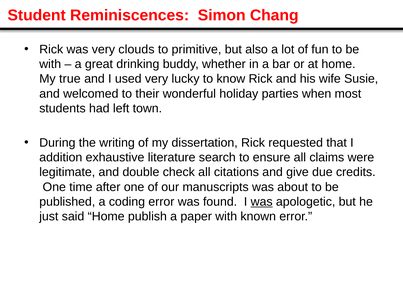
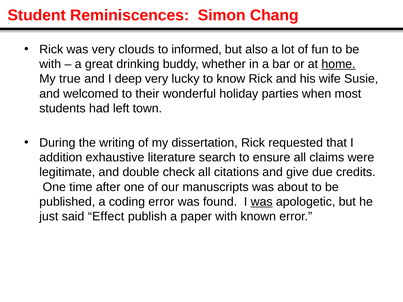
primitive: primitive -> informed
home at (339, 64) underline: none -> present
used: used -> deep
said Home: Home -> Effect
